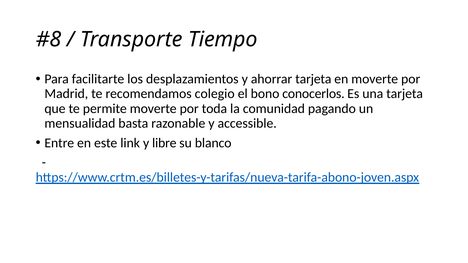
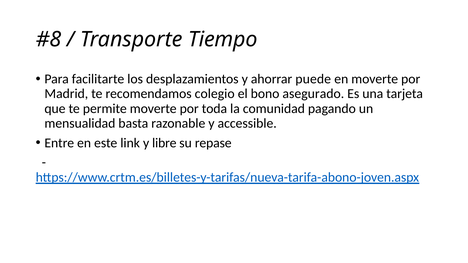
ahorrar tarjeta: tarjeta -> puede
conocerlos: conocerlos -> asegurado
blanco: blanco -> repase
